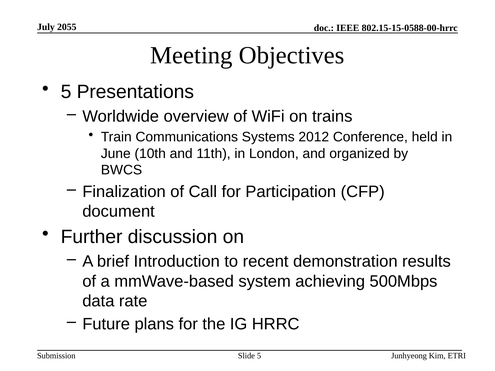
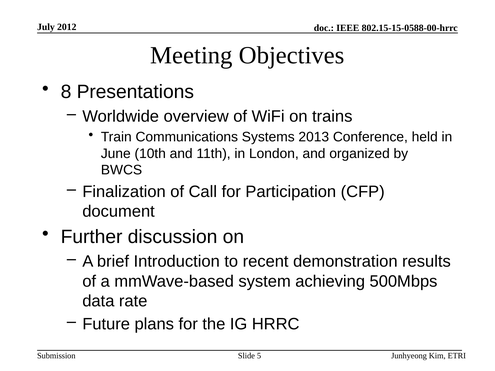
2055: 2055 -> 2012
5 at (66, 92): 5 -> 8
2012: 2012 -> 2013
